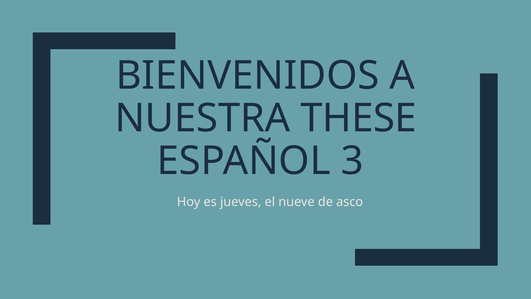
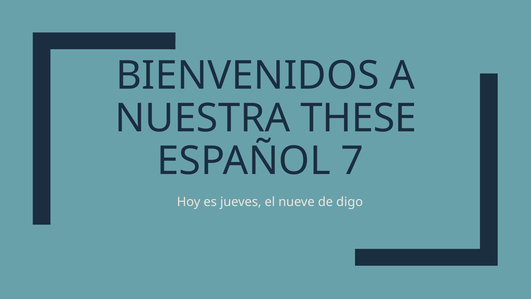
3: 3 -> 7
asco: asco -> digo
